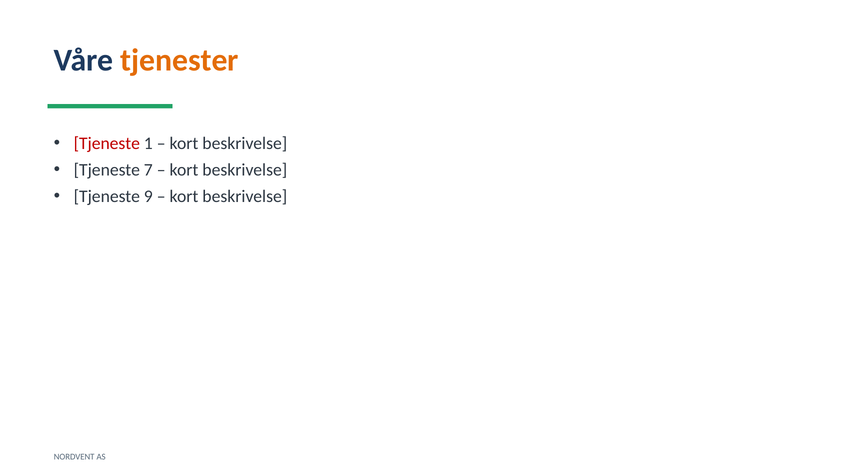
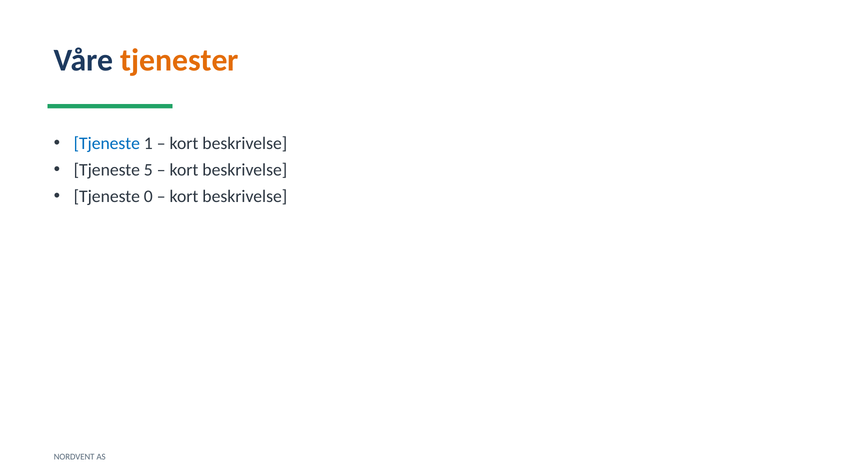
Tjeneste at (107, 143) colour: red -> blue
7: 7 -> 5
9: 9 -> 0
